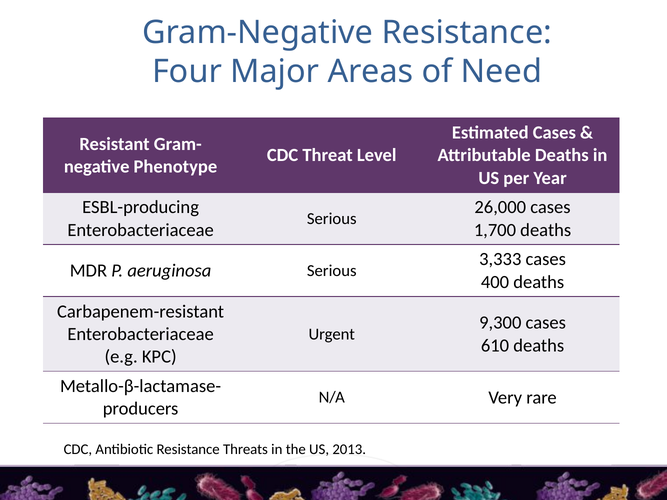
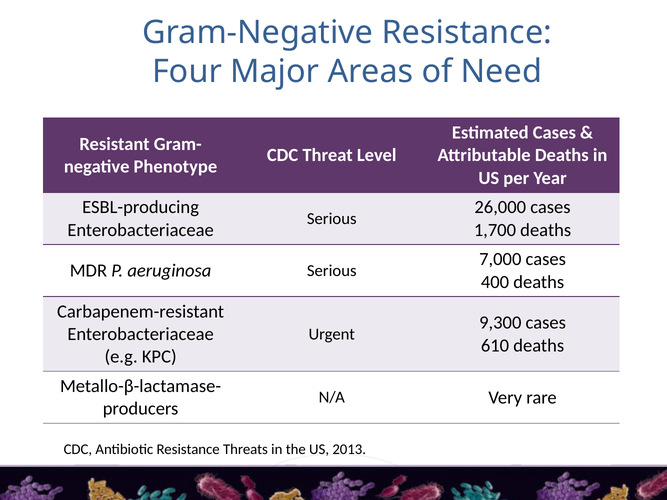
3,333: 3,333 -> 7,000
